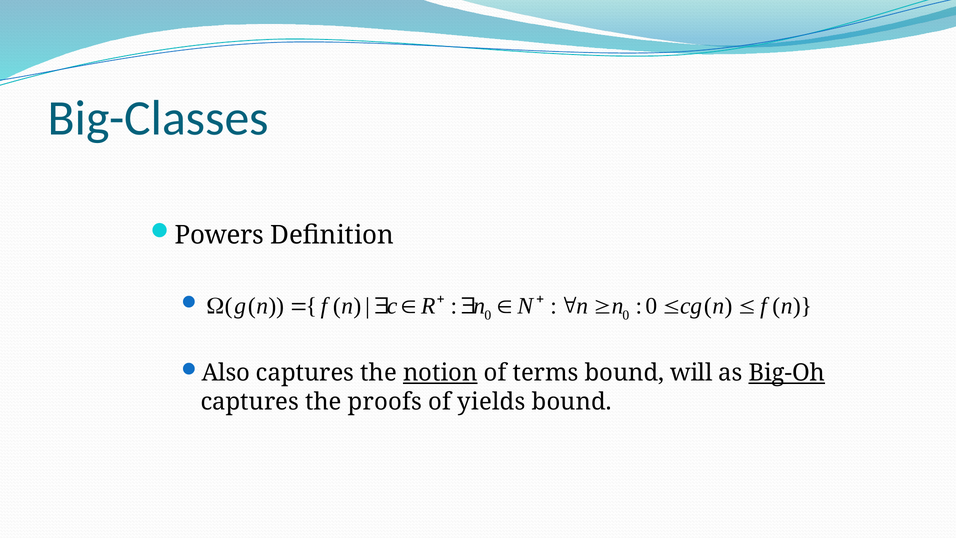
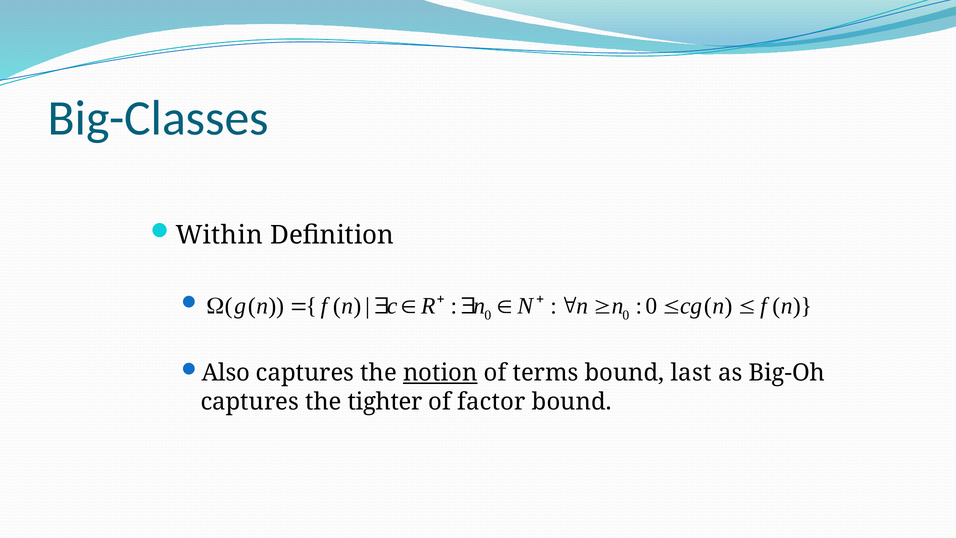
Powers: Powers -> Within
will: will -> last
Big‑Oh underline: present -> none
proofs: proofs -> tighter
yields: yields -> factor
